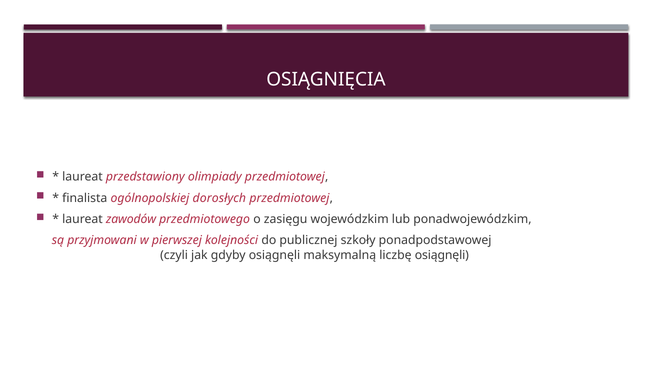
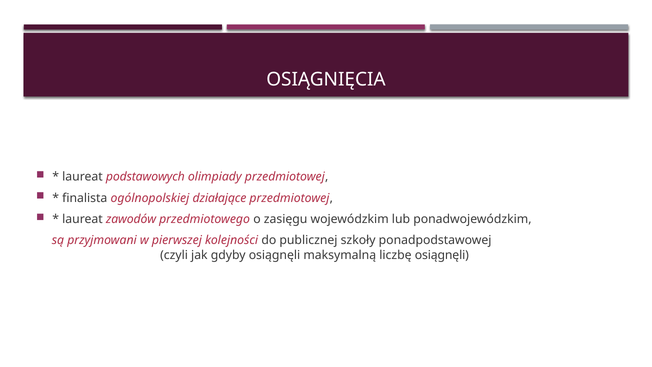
przedstawiony: przedstawiony -> podstawowych
dorosłych: dorosłych -> działające
